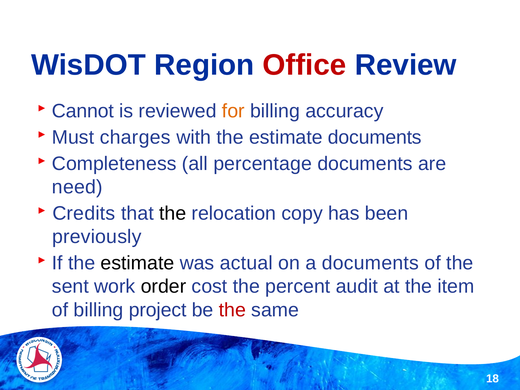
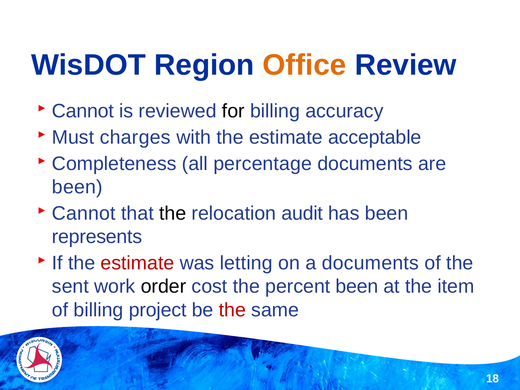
Office colour: red -> orange
for colour: orange -> black
estimate documents: documents -> acceptable
need at (77, 187): need -> been
Credits at (84, 213): Credits -> Cannot
copy: copy -> audit
previously: previously -> represents
estimate at (137, 263) colour: black -> red
actual: actual -> letting
percent audit: audit -> been
